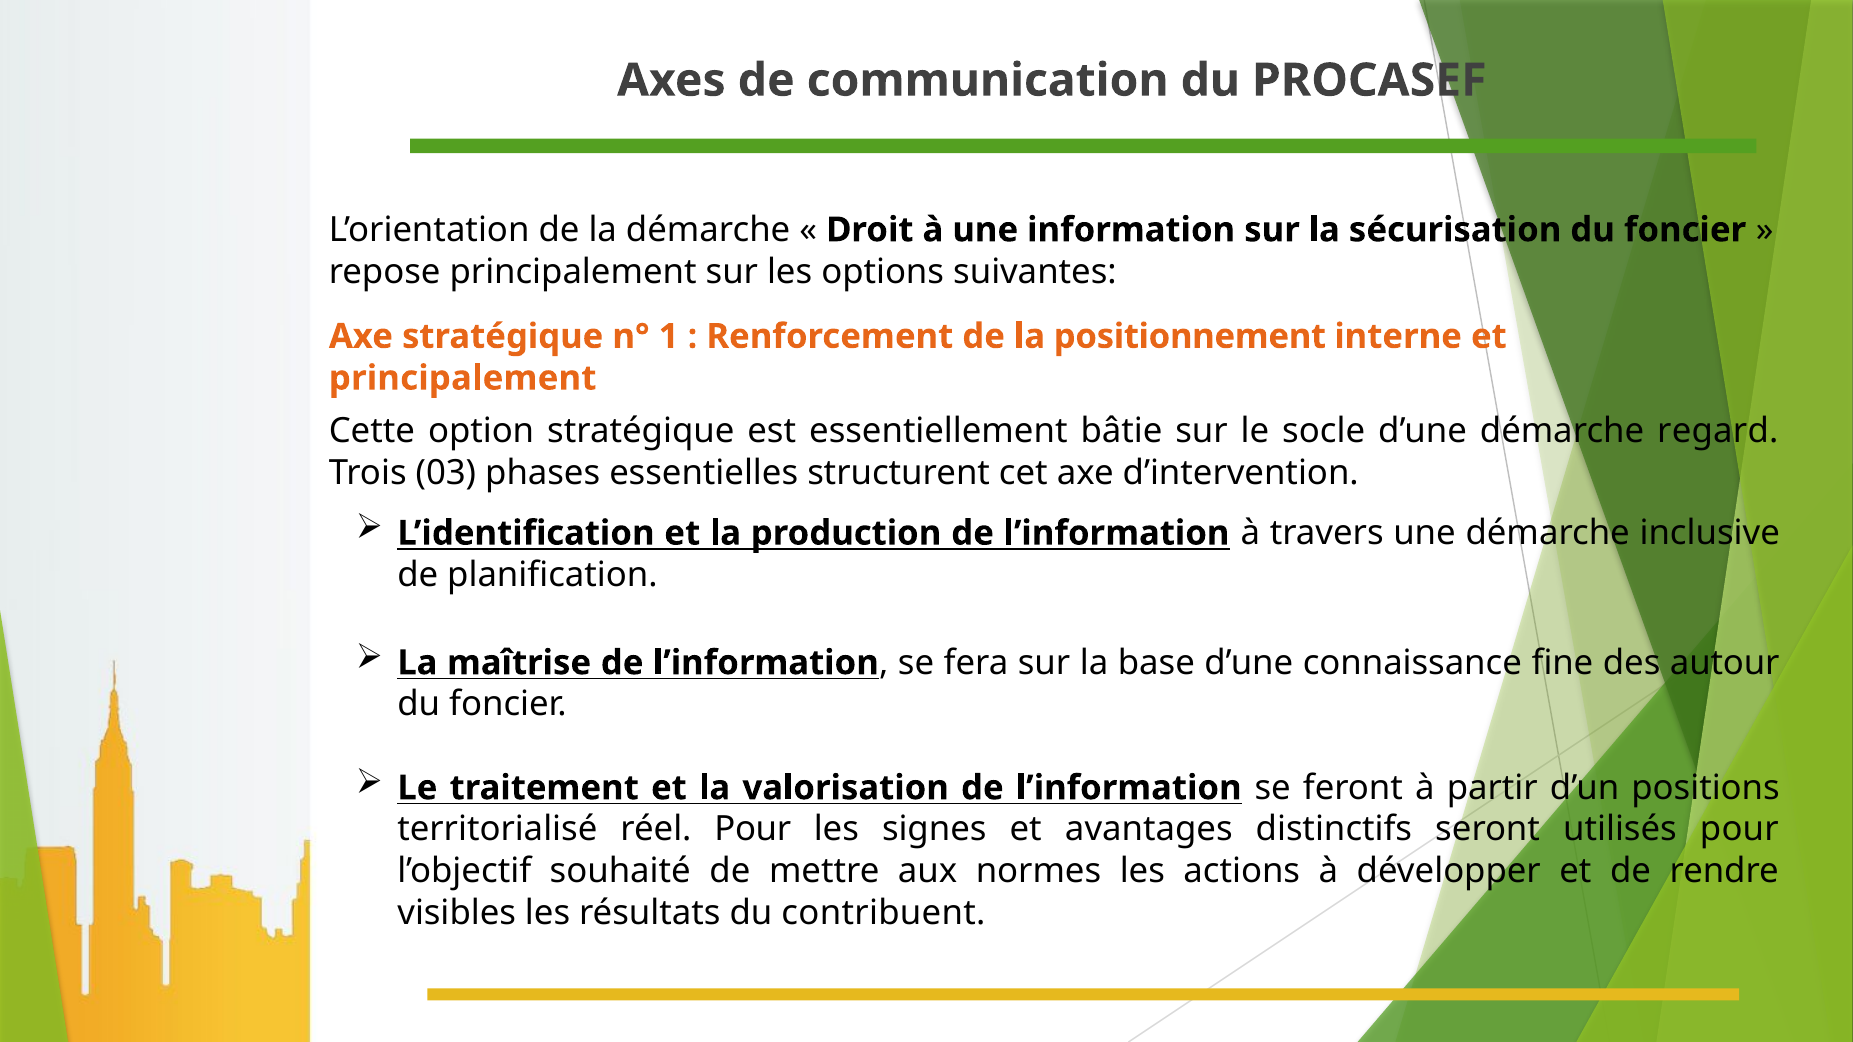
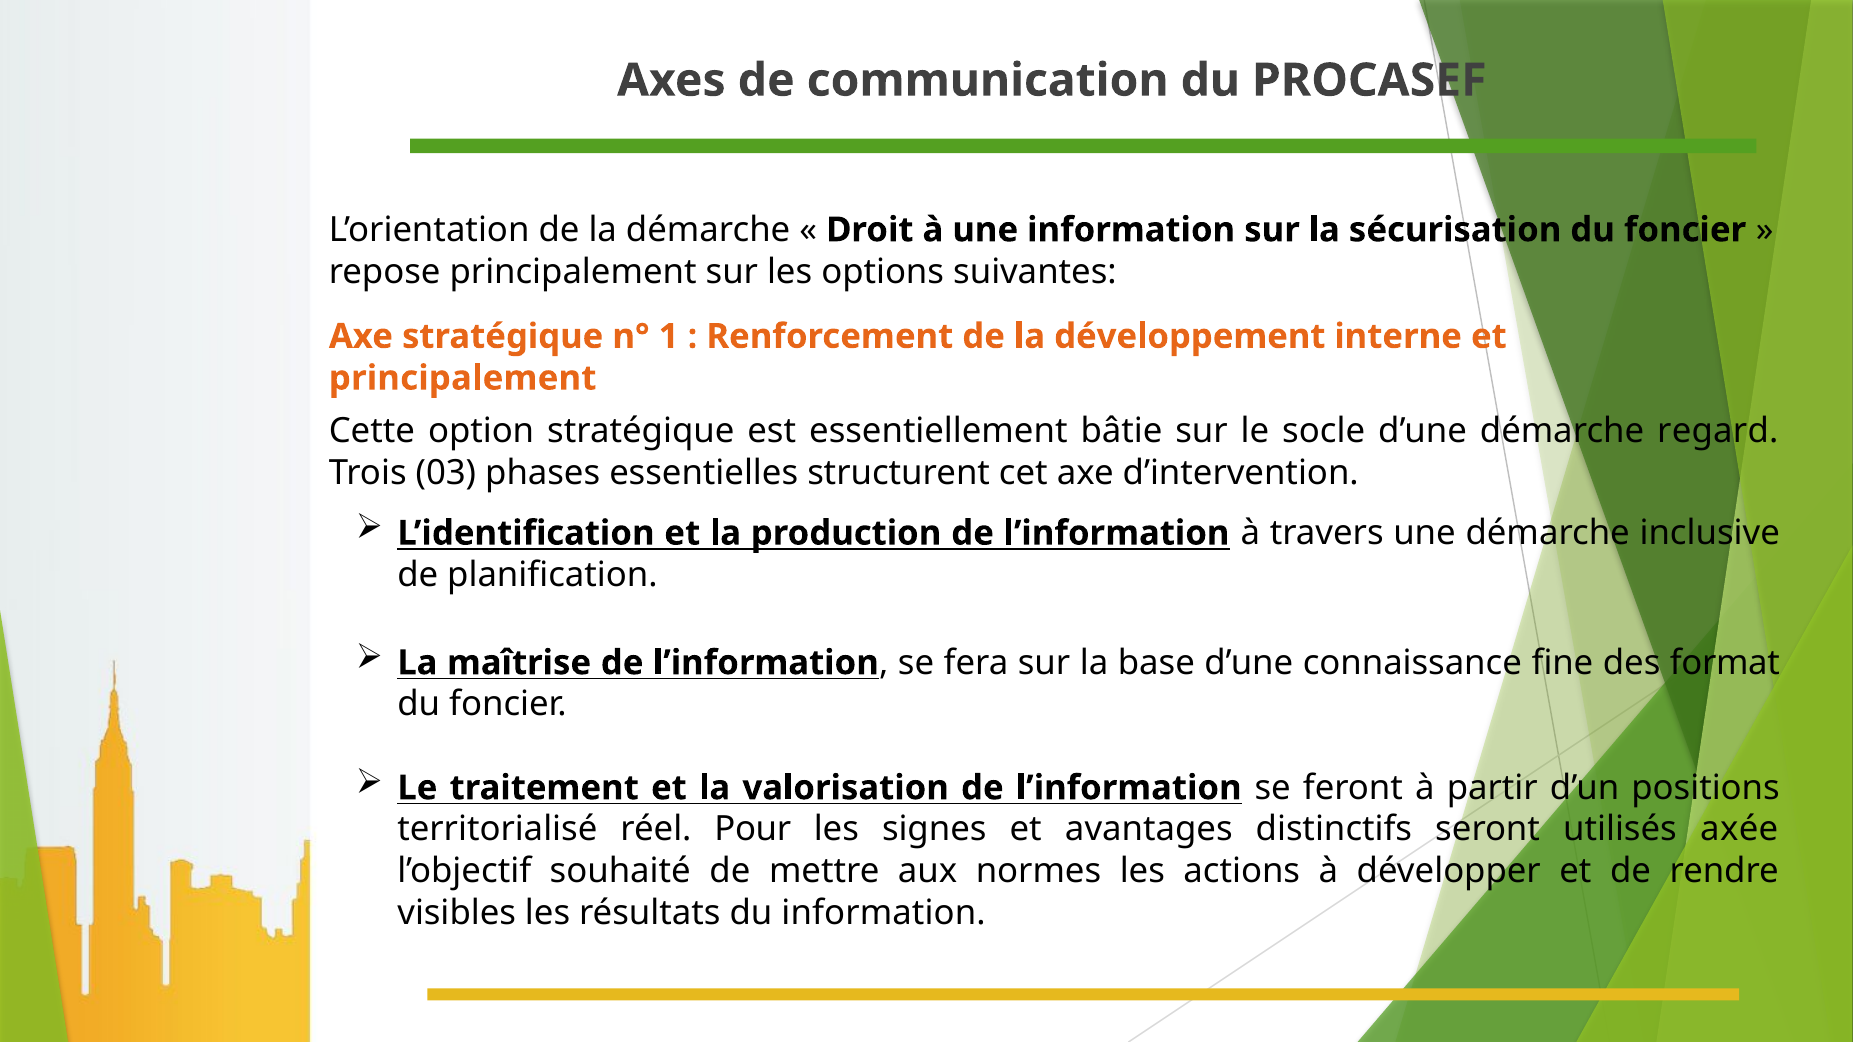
positionnement: positionnement -> développement
autour: autour -> format
utilisés pour: pour -> axée
du contribuent: contribuent -> information
